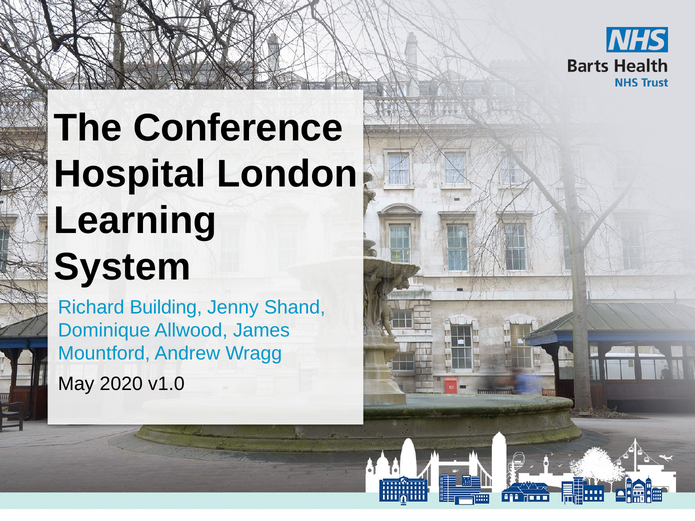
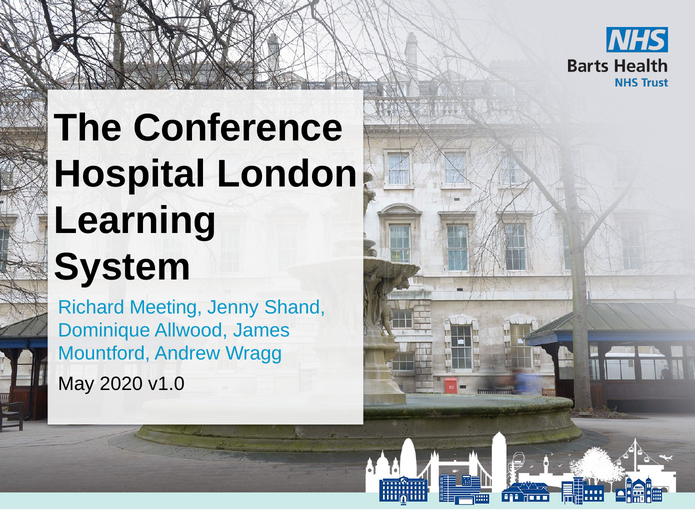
Building: Building -> Meeting
